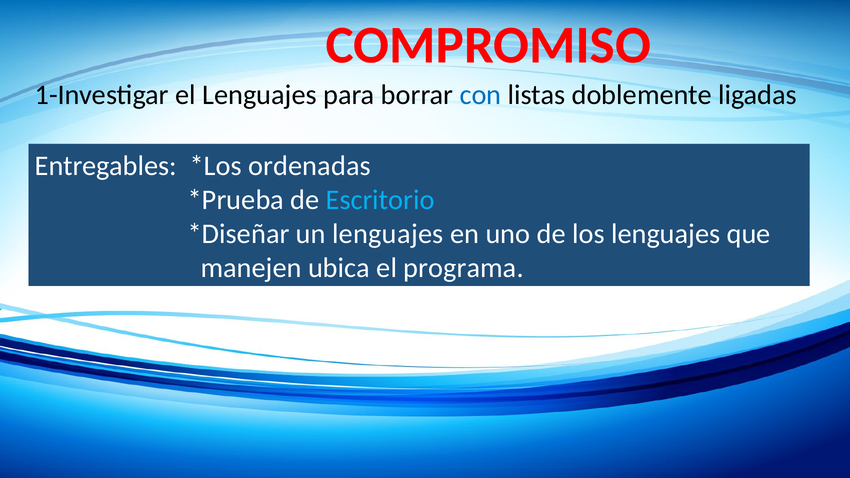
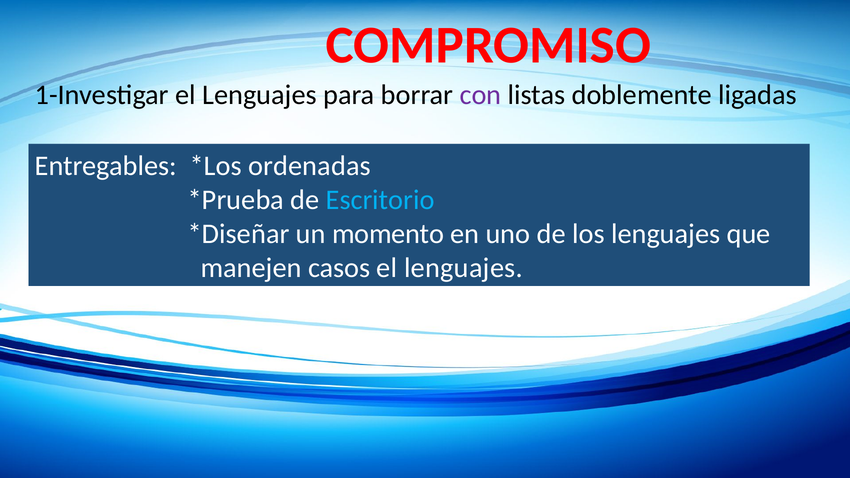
con colour: blue -> purple
un lenguajes: lenguajes -> momento
ubica: ubica -> casos
programa at (464, 268): programa -> lenguajes
